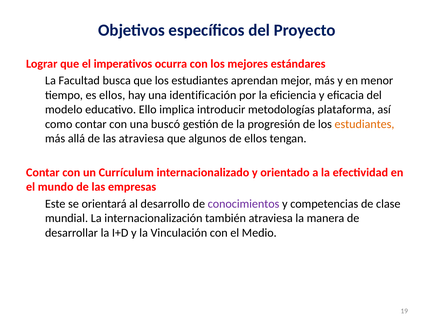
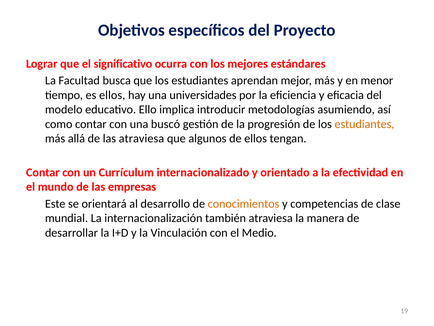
imperativos: imperativos -> significativo
identificación: identificación -> universidades
plataforma: plataforma -> asumiendo
conocimientos colour: purple -> orange
